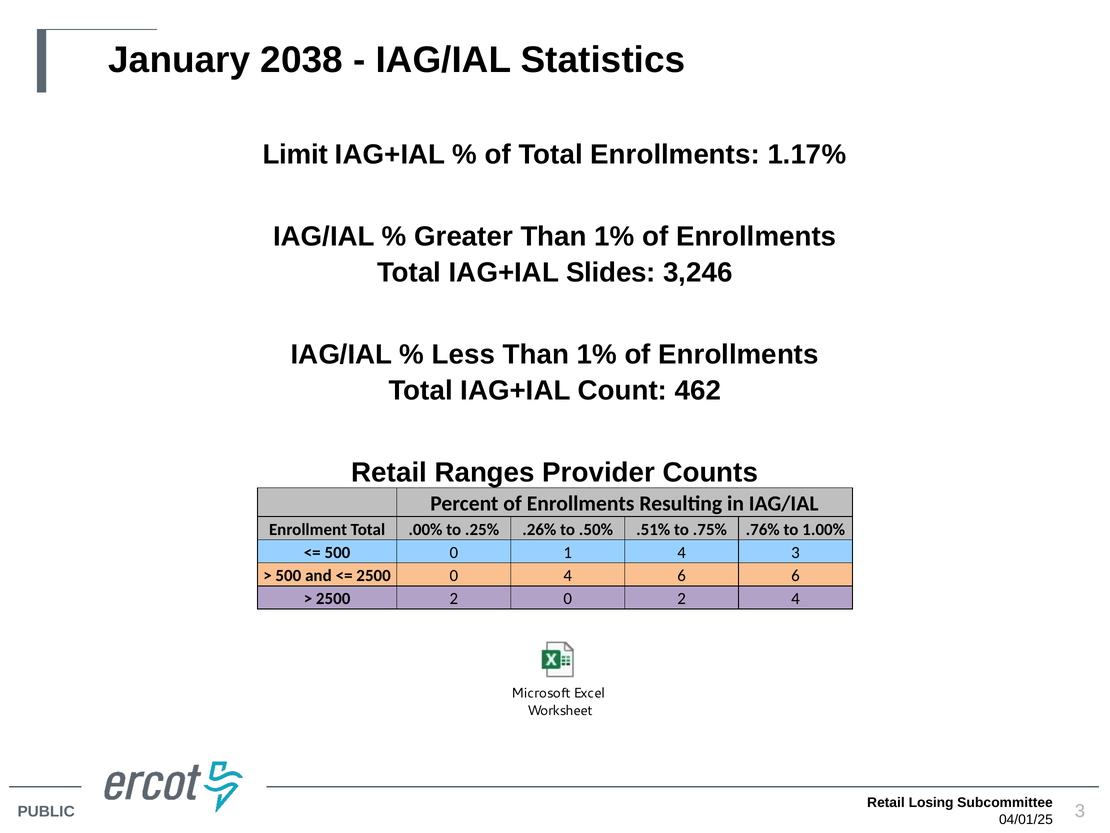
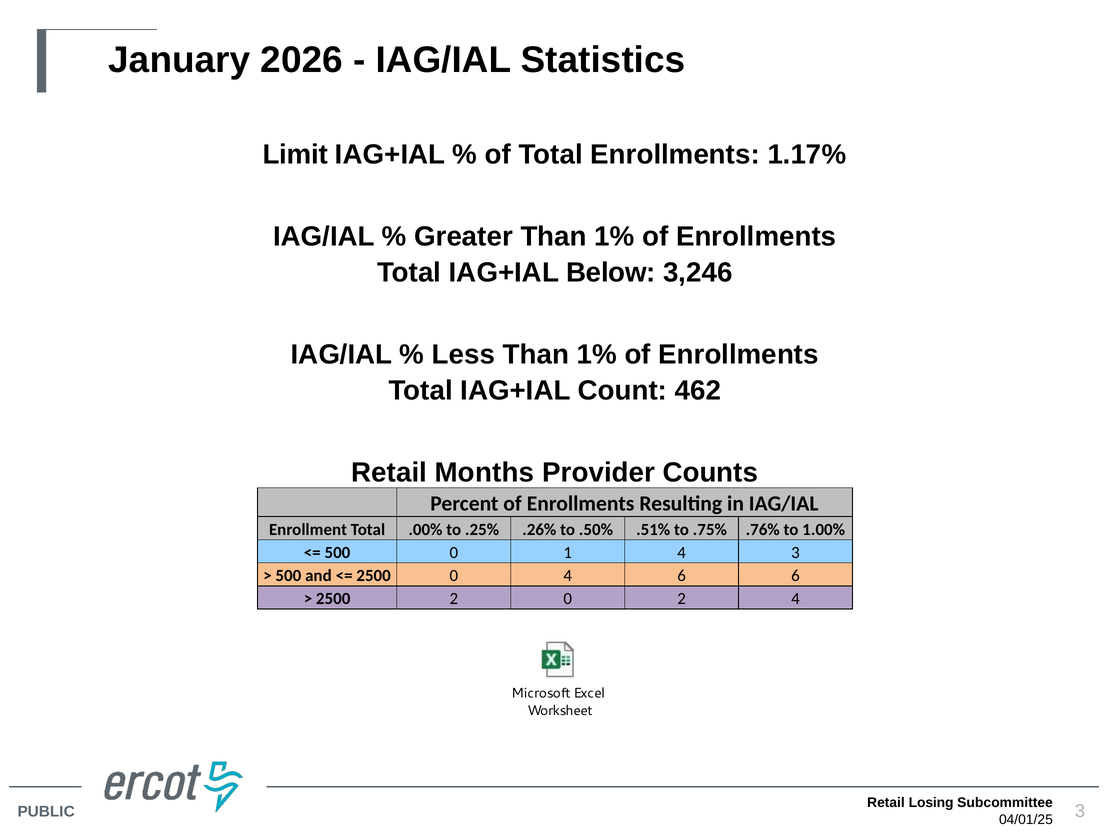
2038: 2038 -> 2026
Slides: Slides -> Below
Ranges: Ranges -> Months
